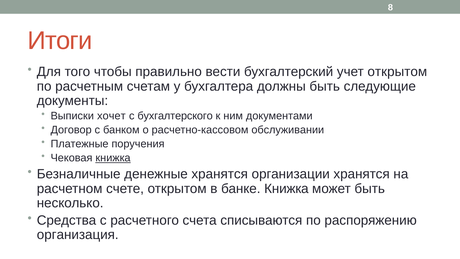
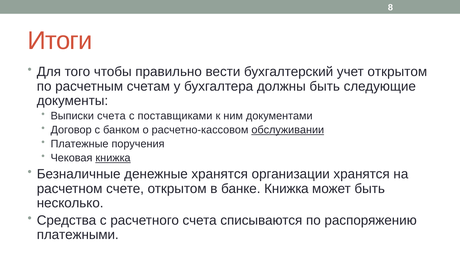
Выписки хочет: хочет -> счета
бухгалтерского: бухгалтерского -> поставщиками
обслуживании underline: none -> present
организация: организация -> платежными
